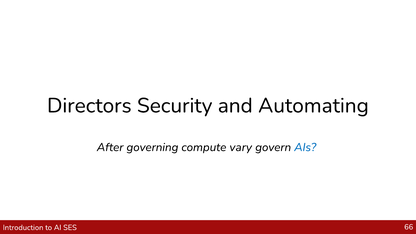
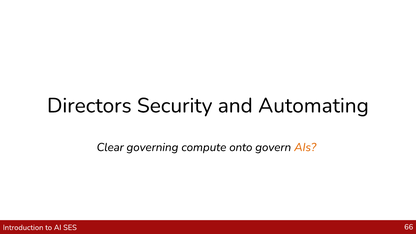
After: After -> Clear
vary: vary -> onto
AIs colour: blue -> orange
